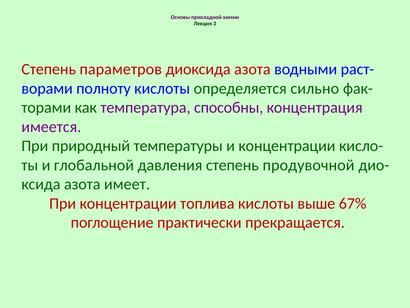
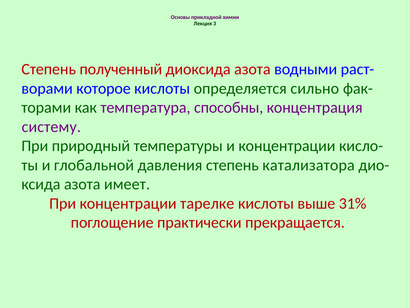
параметров: параметров -> полученный
полноту: полноту -> которое
имеется: имеется -> систему
продувочной: продувочной -> катализатора
топлива: топлива -> тарелке
67%: 67% -> 31%
